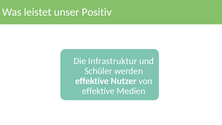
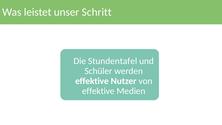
Positiv: Positiv -> Schritt
Infrastruktur: Infrastruktur -> Stundentafel
